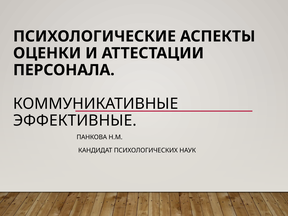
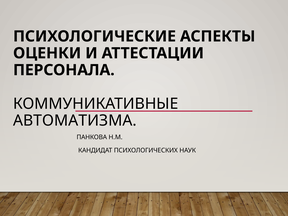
ЭФФЕКТИВНЫЕ: ЭФФЕКТИВНЫЕ -> АВТОМАТИЗМА
